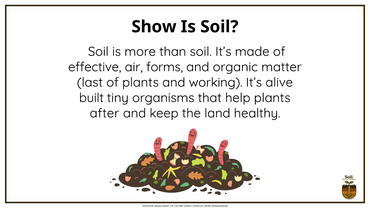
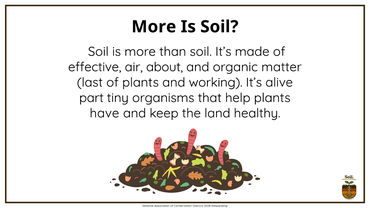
Show at (154, 27): Show -> More
forms: forms -> about
built: built -> part
after: after -> have
